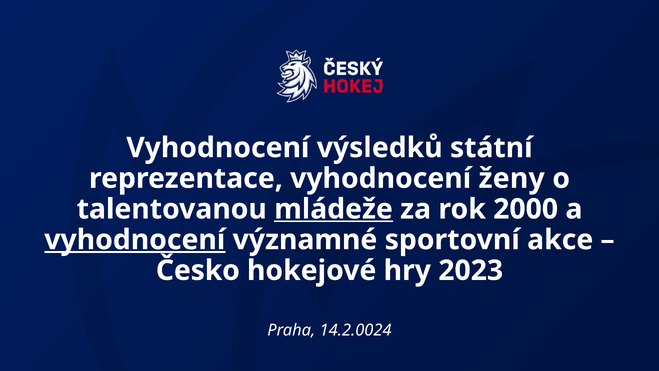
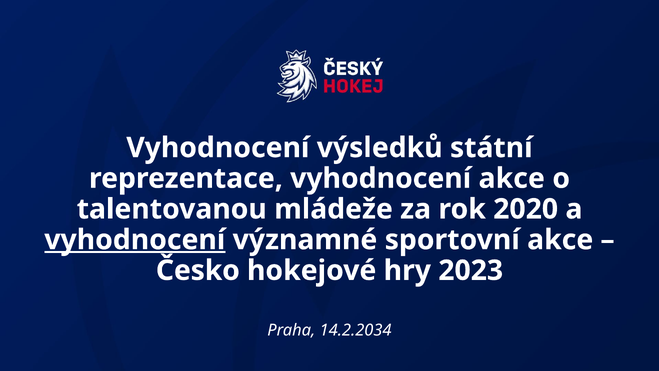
vyhodnocení ženy: ženy -> akce
mládeže underline: present -> none
2000: 2000 -> 2020
14.2.0024: 14.2.0024 -> 14.2.2034
